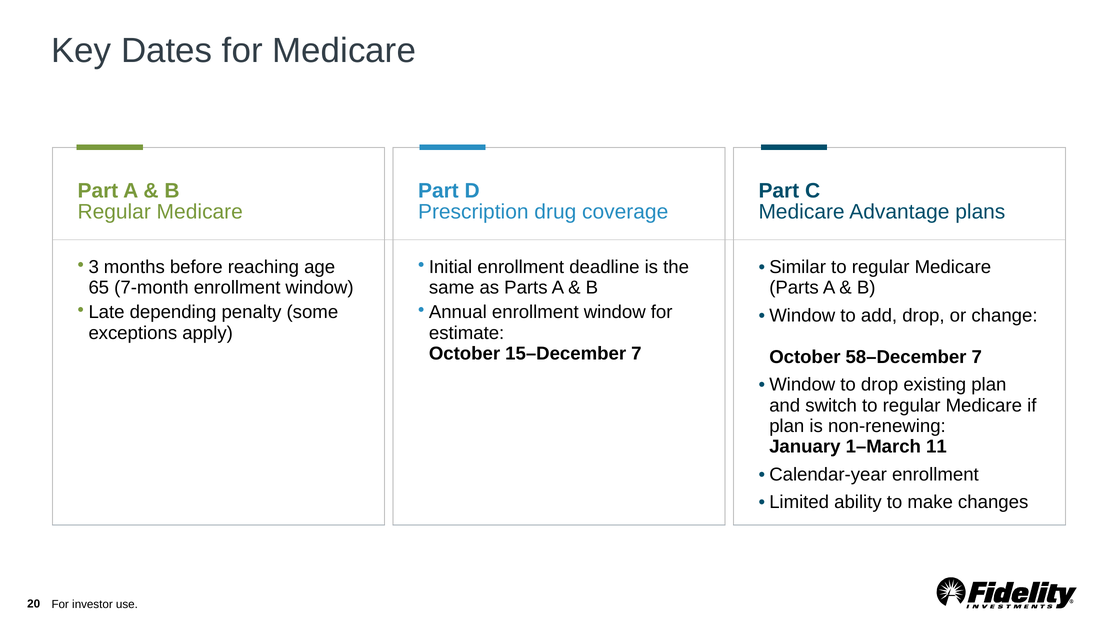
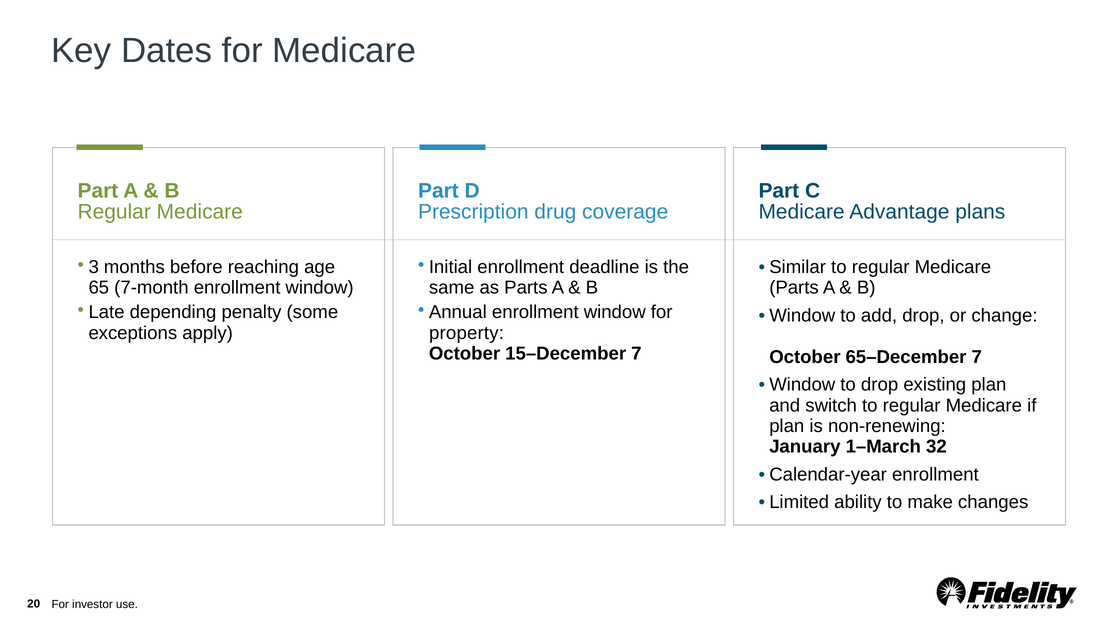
estimate: estimate -> property
58–December: 58–December -> 65–December
11: 11 -> 32
